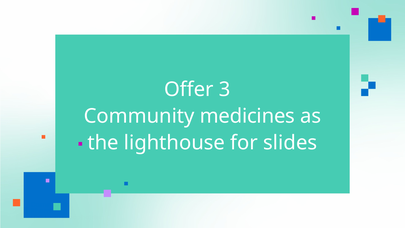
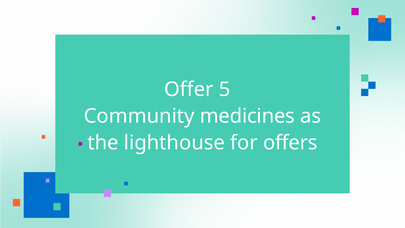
3: 3 -> 5
slides: slides -> offers
